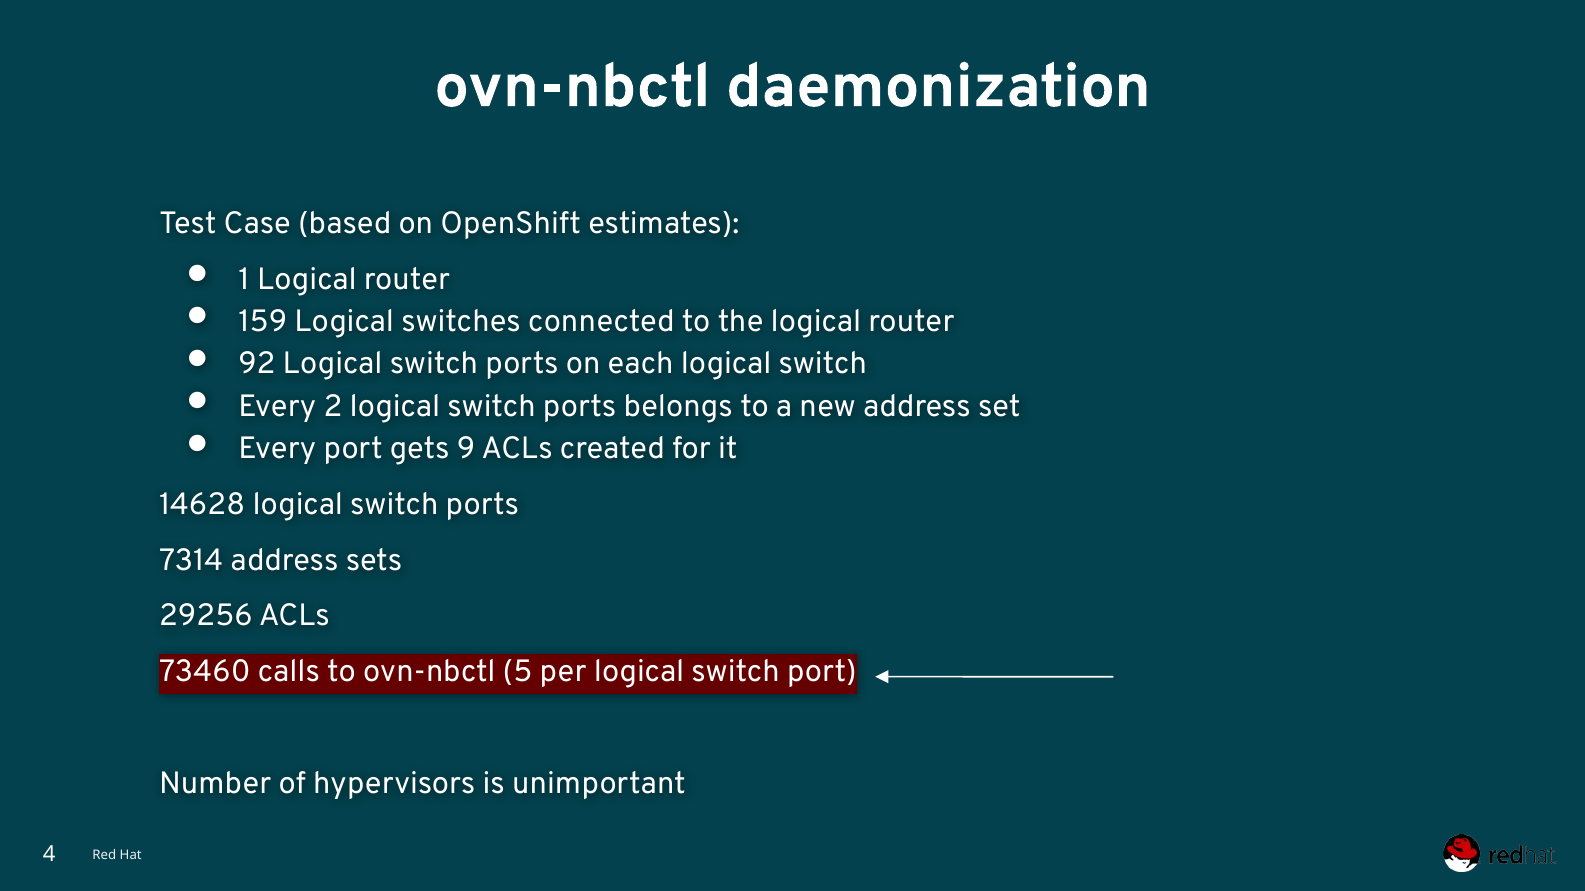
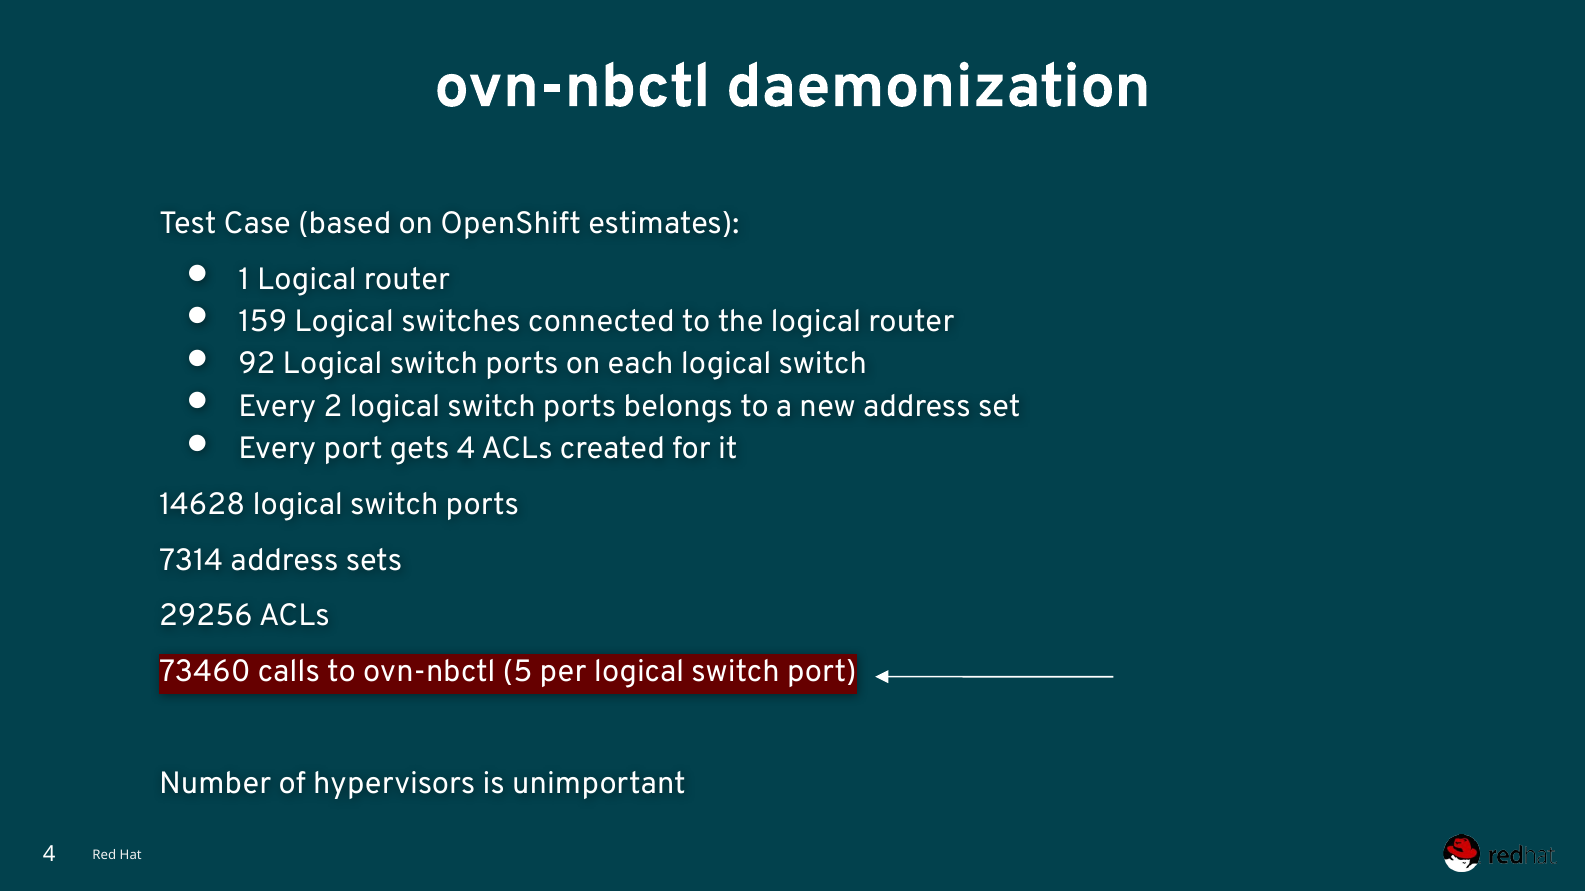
gets 9: 9 -> 4
